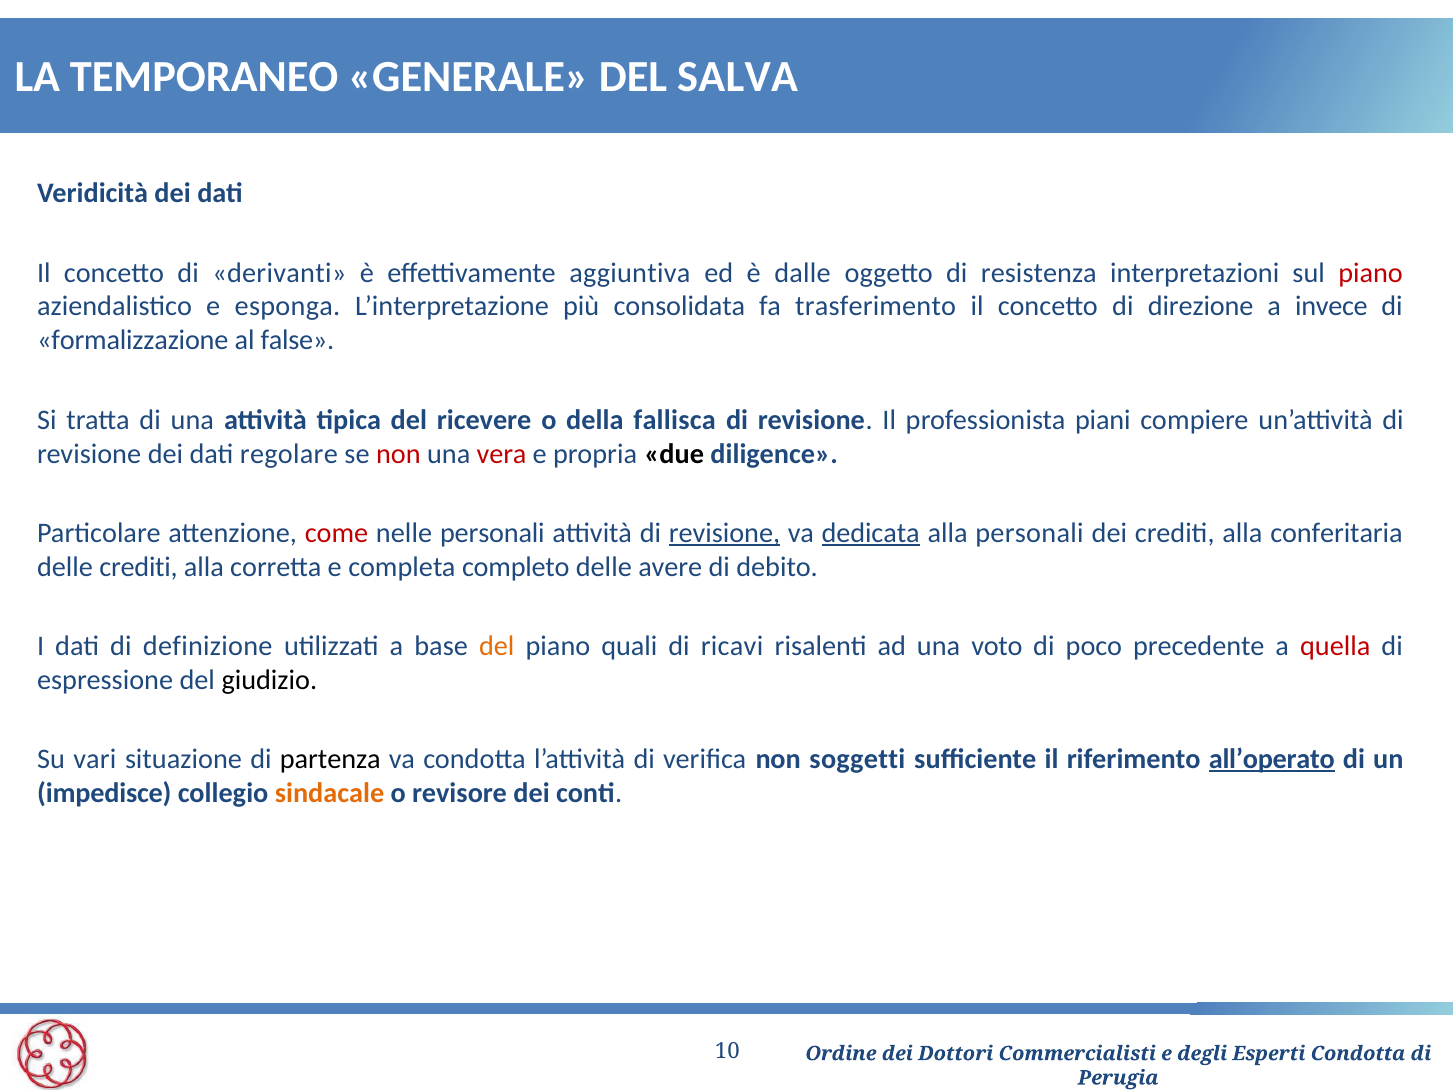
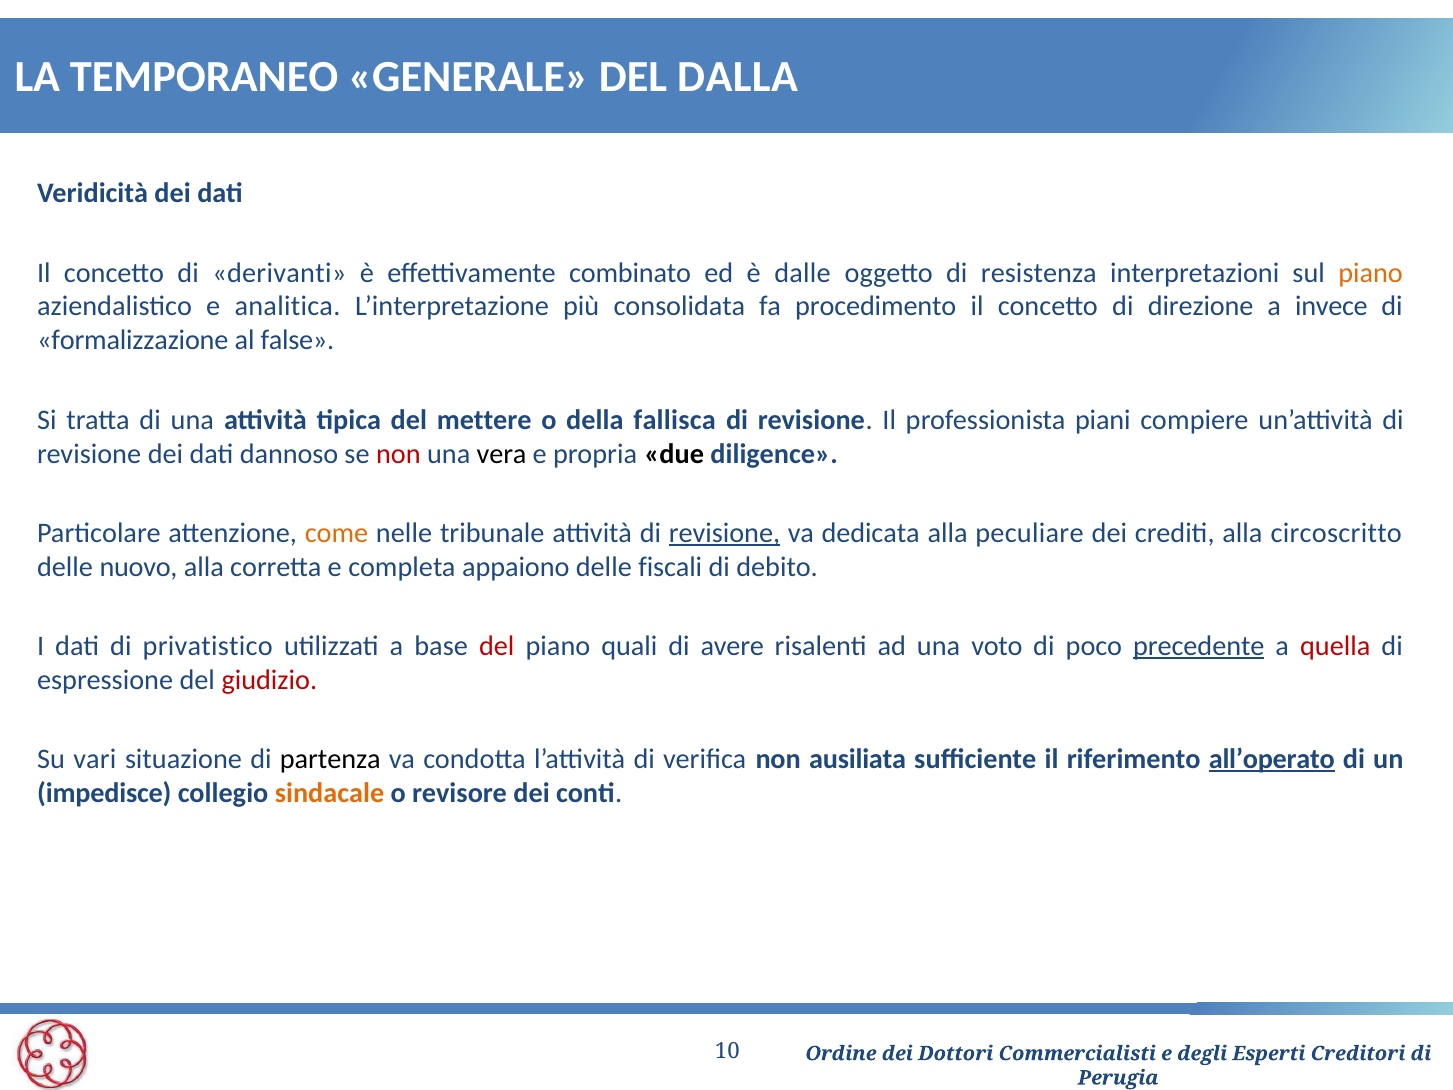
SALVA: SALVA -> DALLA
aggiuntiva: aggiuntiva -> combinato
piano at (1371, 273) colour: red -> orange
esponga: esponga -> analitica
trasferimento: trasferimento -> procedimento
ricevere: ricevere -> mettere
regolare: regolare -> dannoso
vera colour: red -> black
come colour: red -> orange
nelle personali: personali -> tribunale
dedicata underline: present -> none
alla personali: personali -> peculiare
conferitaria: conferitaria -> circoscritto
delle crediti: crediti -> nuovo
completo: completo -> appaiono
avere: avere -> fiscali
definizione: definizione -> privatistico
del at (497, 646) colour: orange -> red
ricavi: ricavi -> avere
precedente underline: none -> present
giudizio colour: black -> red
soggetti: soggetti -> ausiliata
Condotta at (1358, 1053): Condotta -> Creditori
